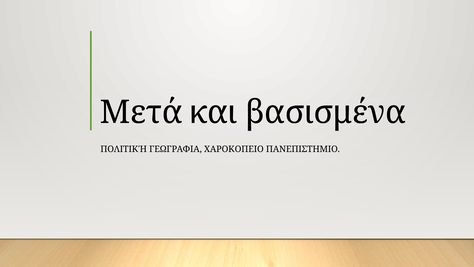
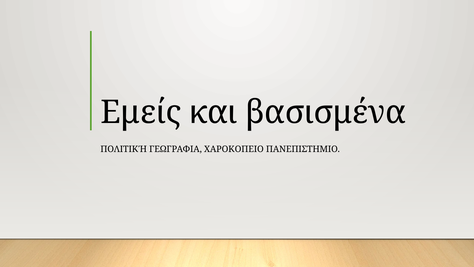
Μετά: Μετά -> Εμείς
